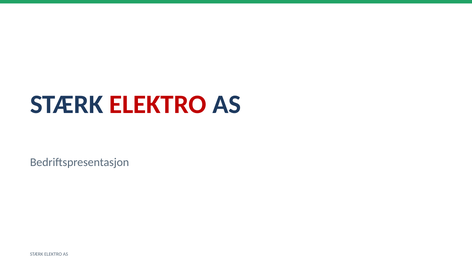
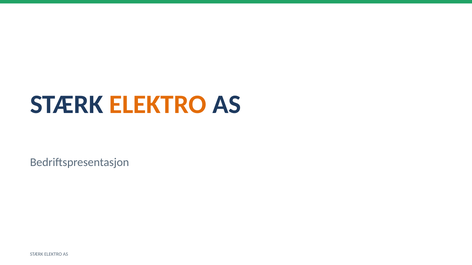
ELEKTRO at (158, 105) colour: red -> orange
